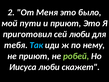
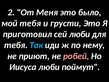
мой пути: пути -> тебя
и приют: приют -> грусти
робей colour: light green -> pink
скажет: скажет -> поймут
